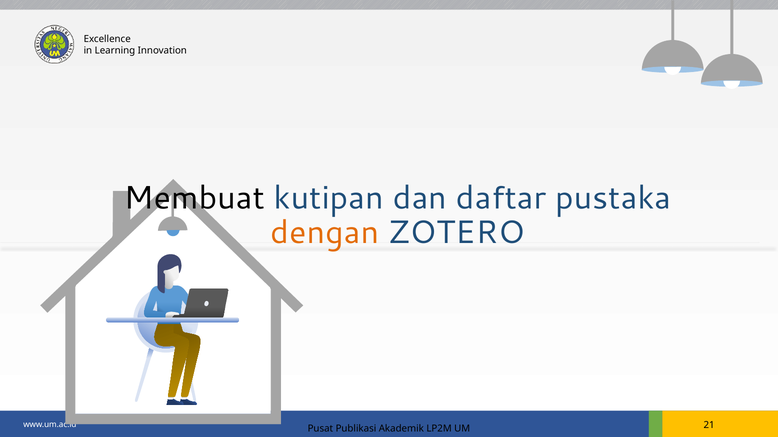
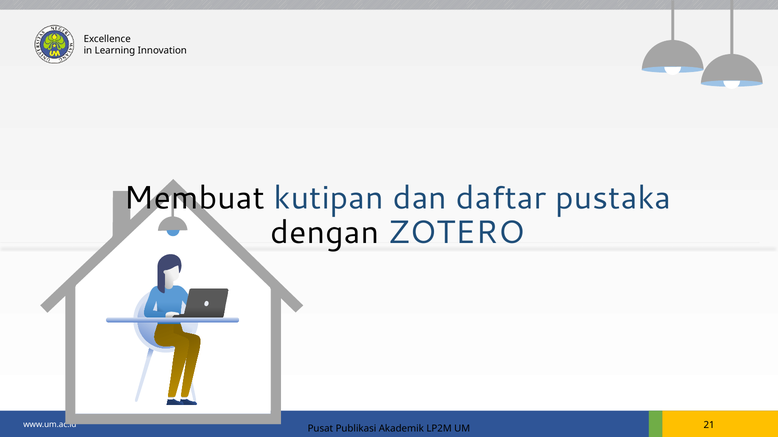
dengan colour: orange -> black
